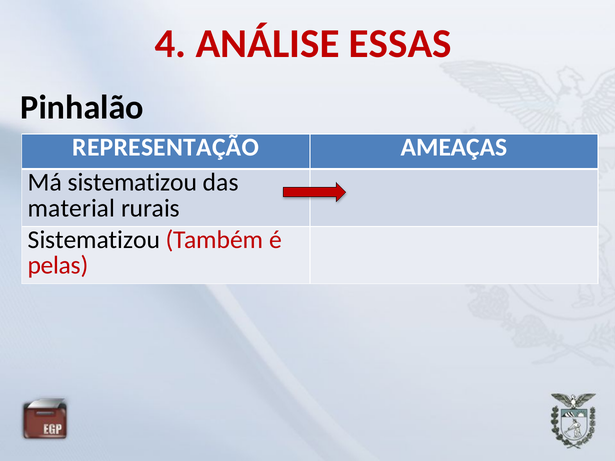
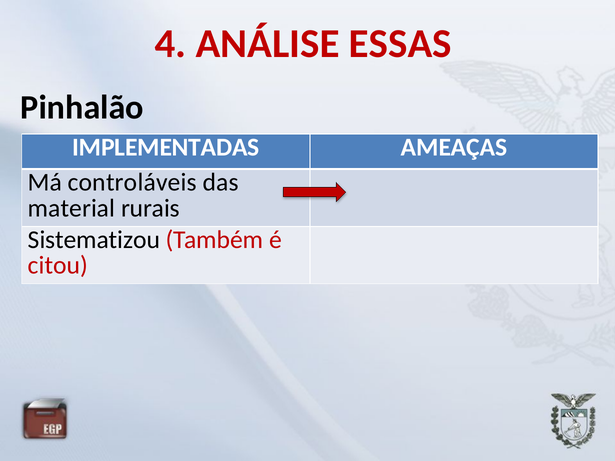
REPRESENTAÇÃO: REPRESENTAÇÃO -> IMPLEMENTADAS
Má sistematizou: sistematizou -> controláveis
pelas: pelas -> citou
